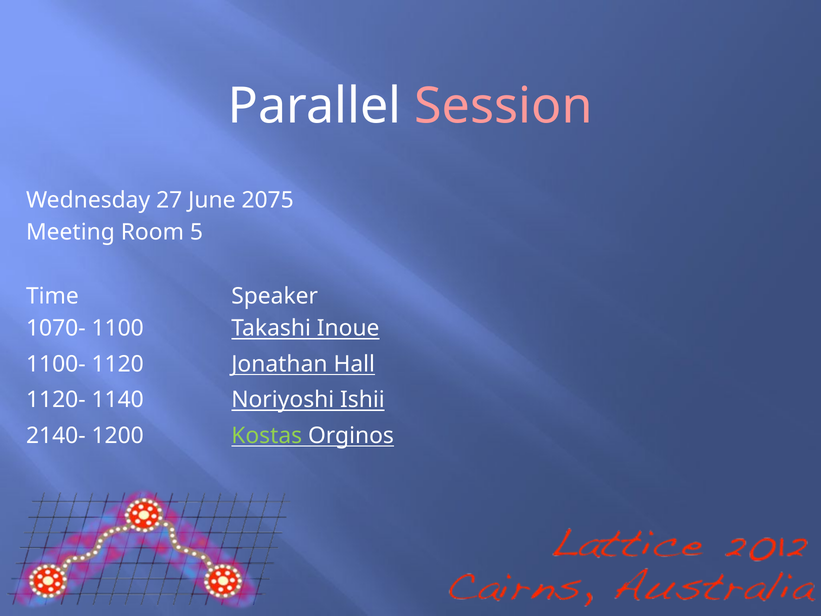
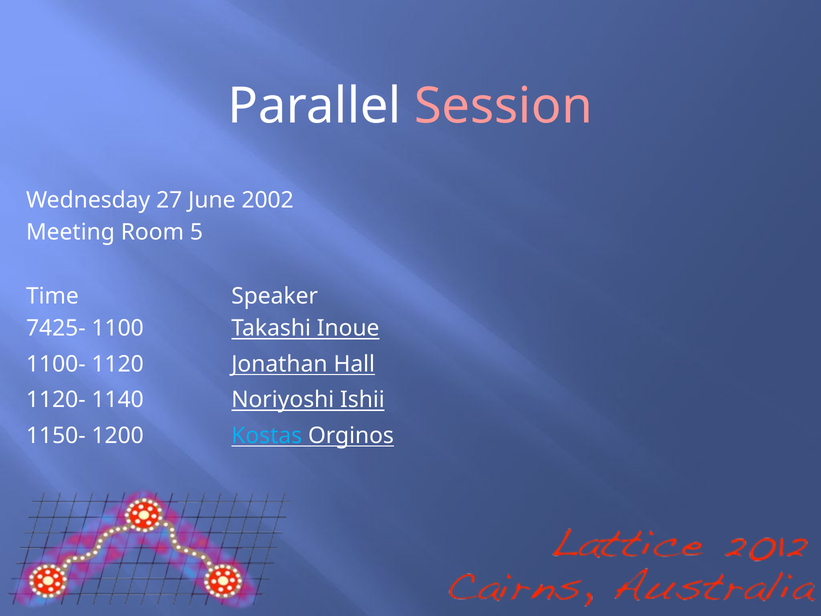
2075: 2075 -> 2002
1070-: 1070- -> 7425-
2140-: 2140- -> 1150-
Kostas colour: light green -> light blue
